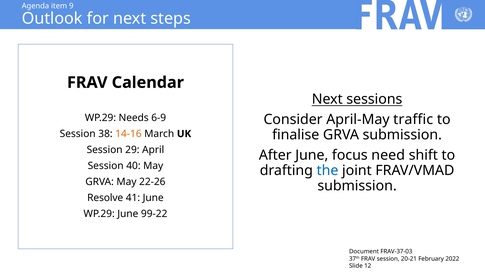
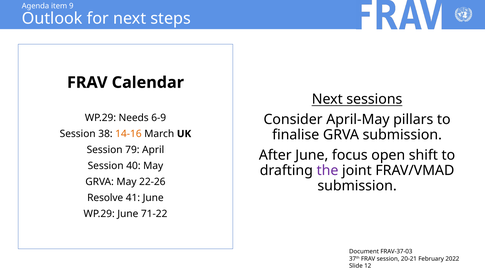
traffic: traffic -> pillars
29: 29 -> 79
need: need -> open
the colour: blue -> purple
99-22: 99-22 -> 71-22
